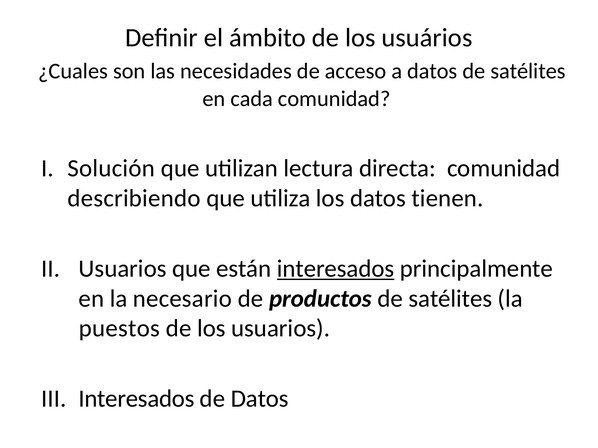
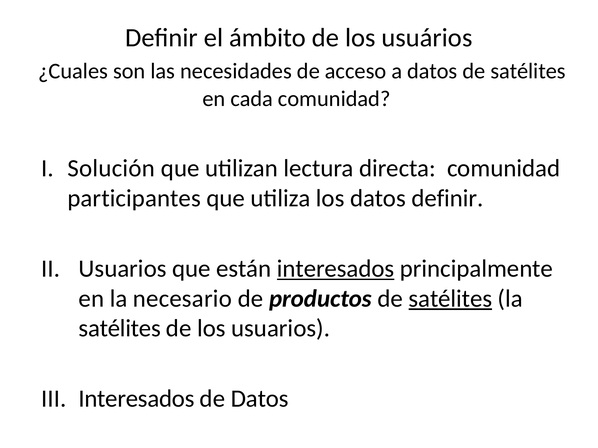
describiendo: describiendo -> participantes
datos tienen: tienen -> definir
satélites at (450, 299) underline: none -> present
puestos at (119, 329): puestos -> satélites
